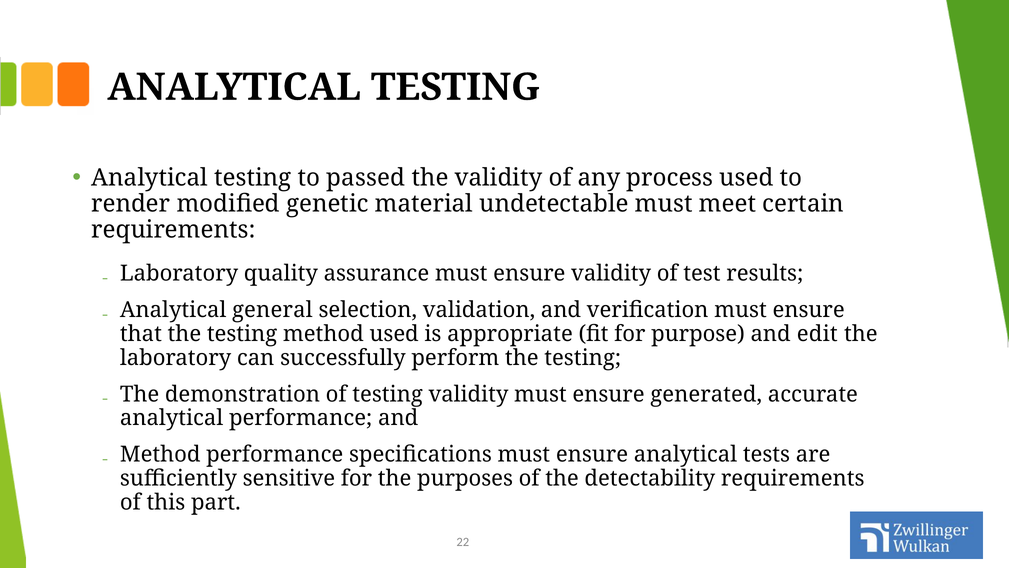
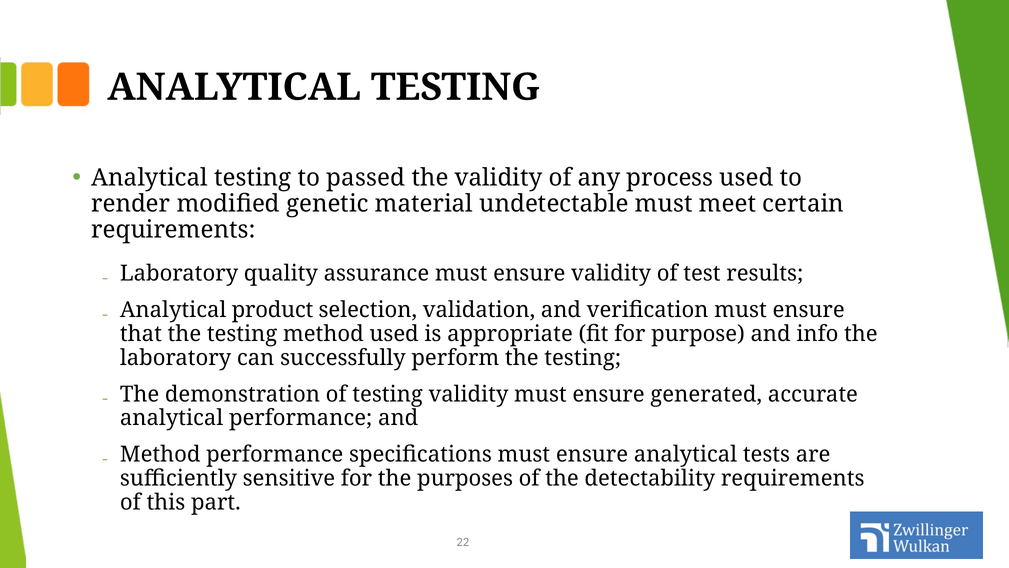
general: general -> product
edit: edit -> info
